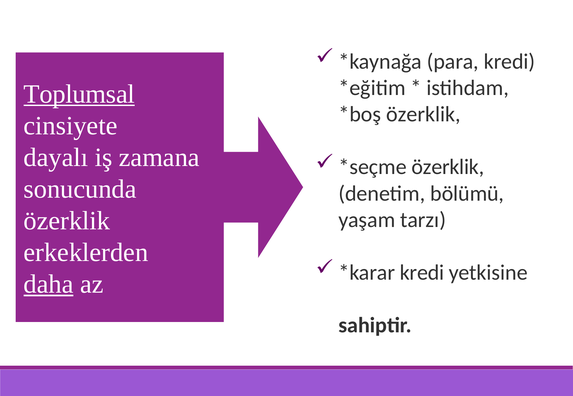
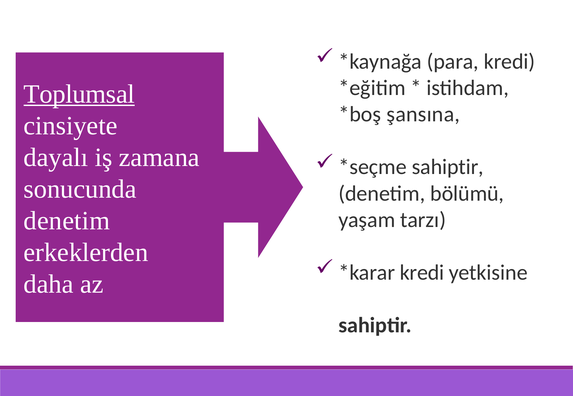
özerklik at (423, 115): özerklik -> şansına
özerklik at (448, 167): özerklik -> sahiptir
özerklik at (67, 221): özerklik -> denetim
daha underline: present -> none
